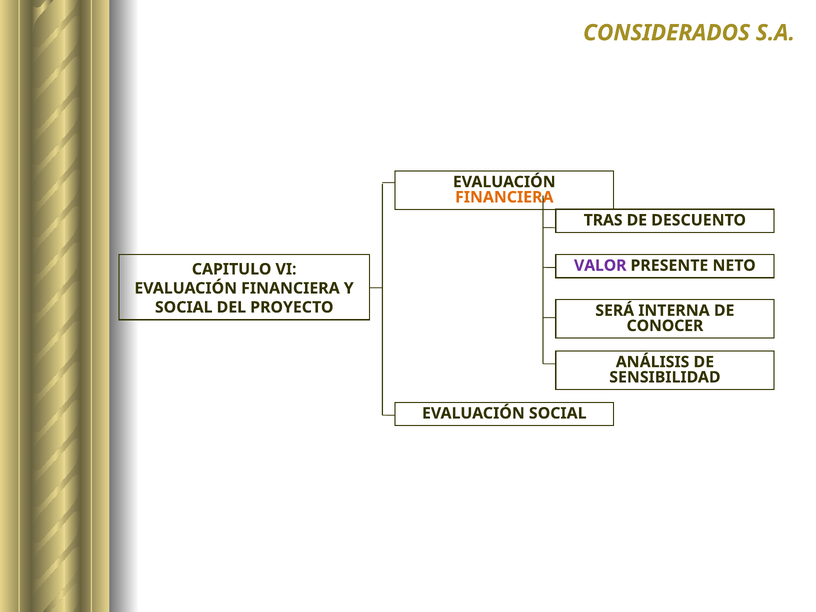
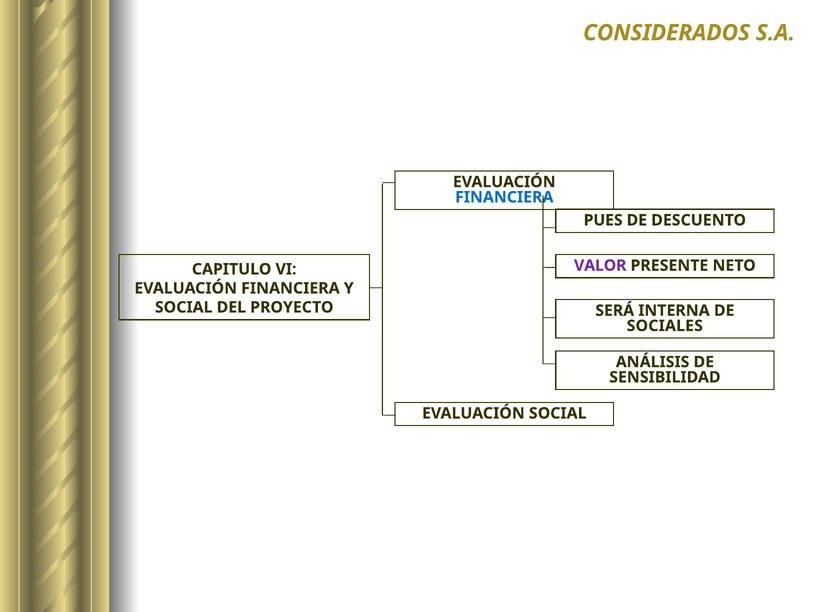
FINANCIERA at (504, 197) colour: orange -> blue
TRAS: TRAS -> PUES
CONOCER: CONOCER -> SOCIALES
